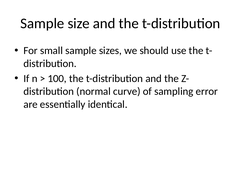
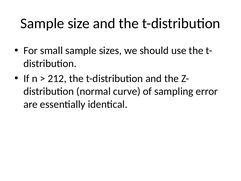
100: 100 -> 212
